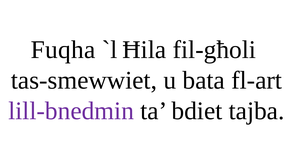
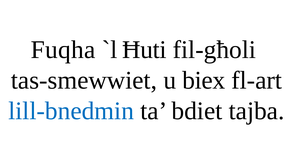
Ħila: Ħila -> Ħuti
bata: bata -> biex
lill-bnedmin colour: purple -> blue
